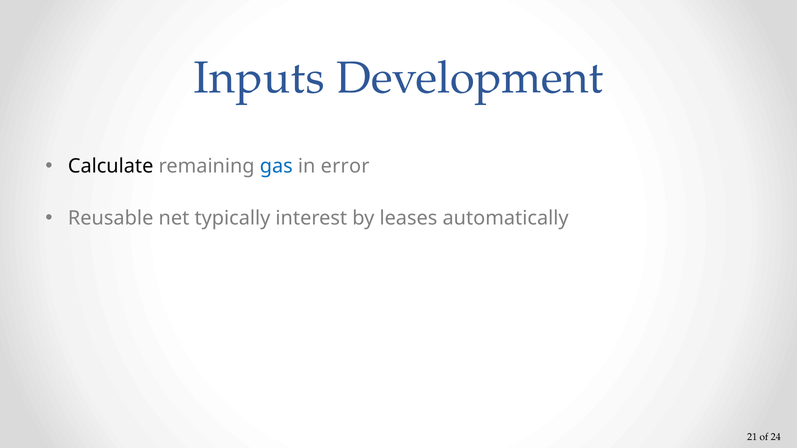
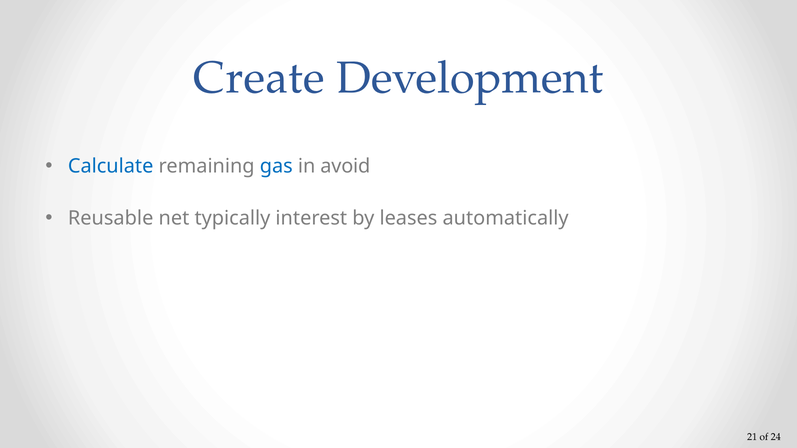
Inputs: Inputs -> Create
Calculate colour: black -> blue
error: error -> avoid
